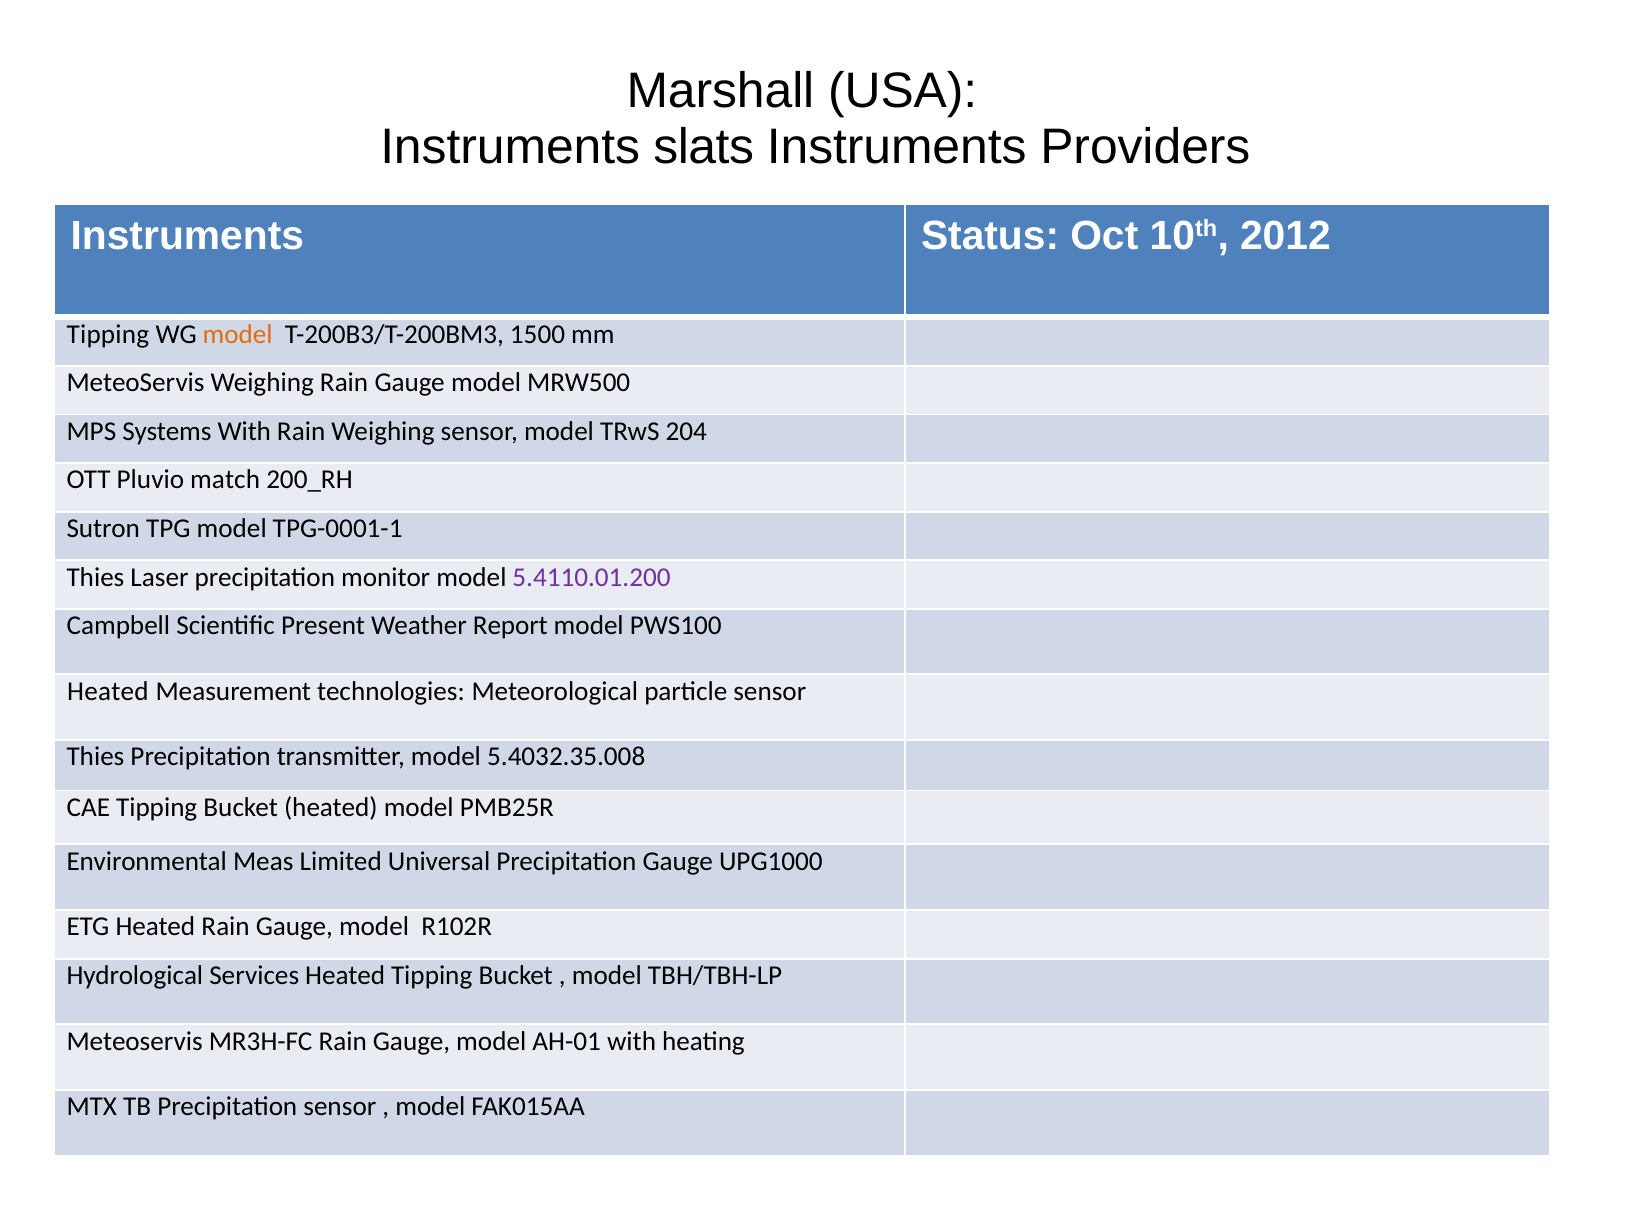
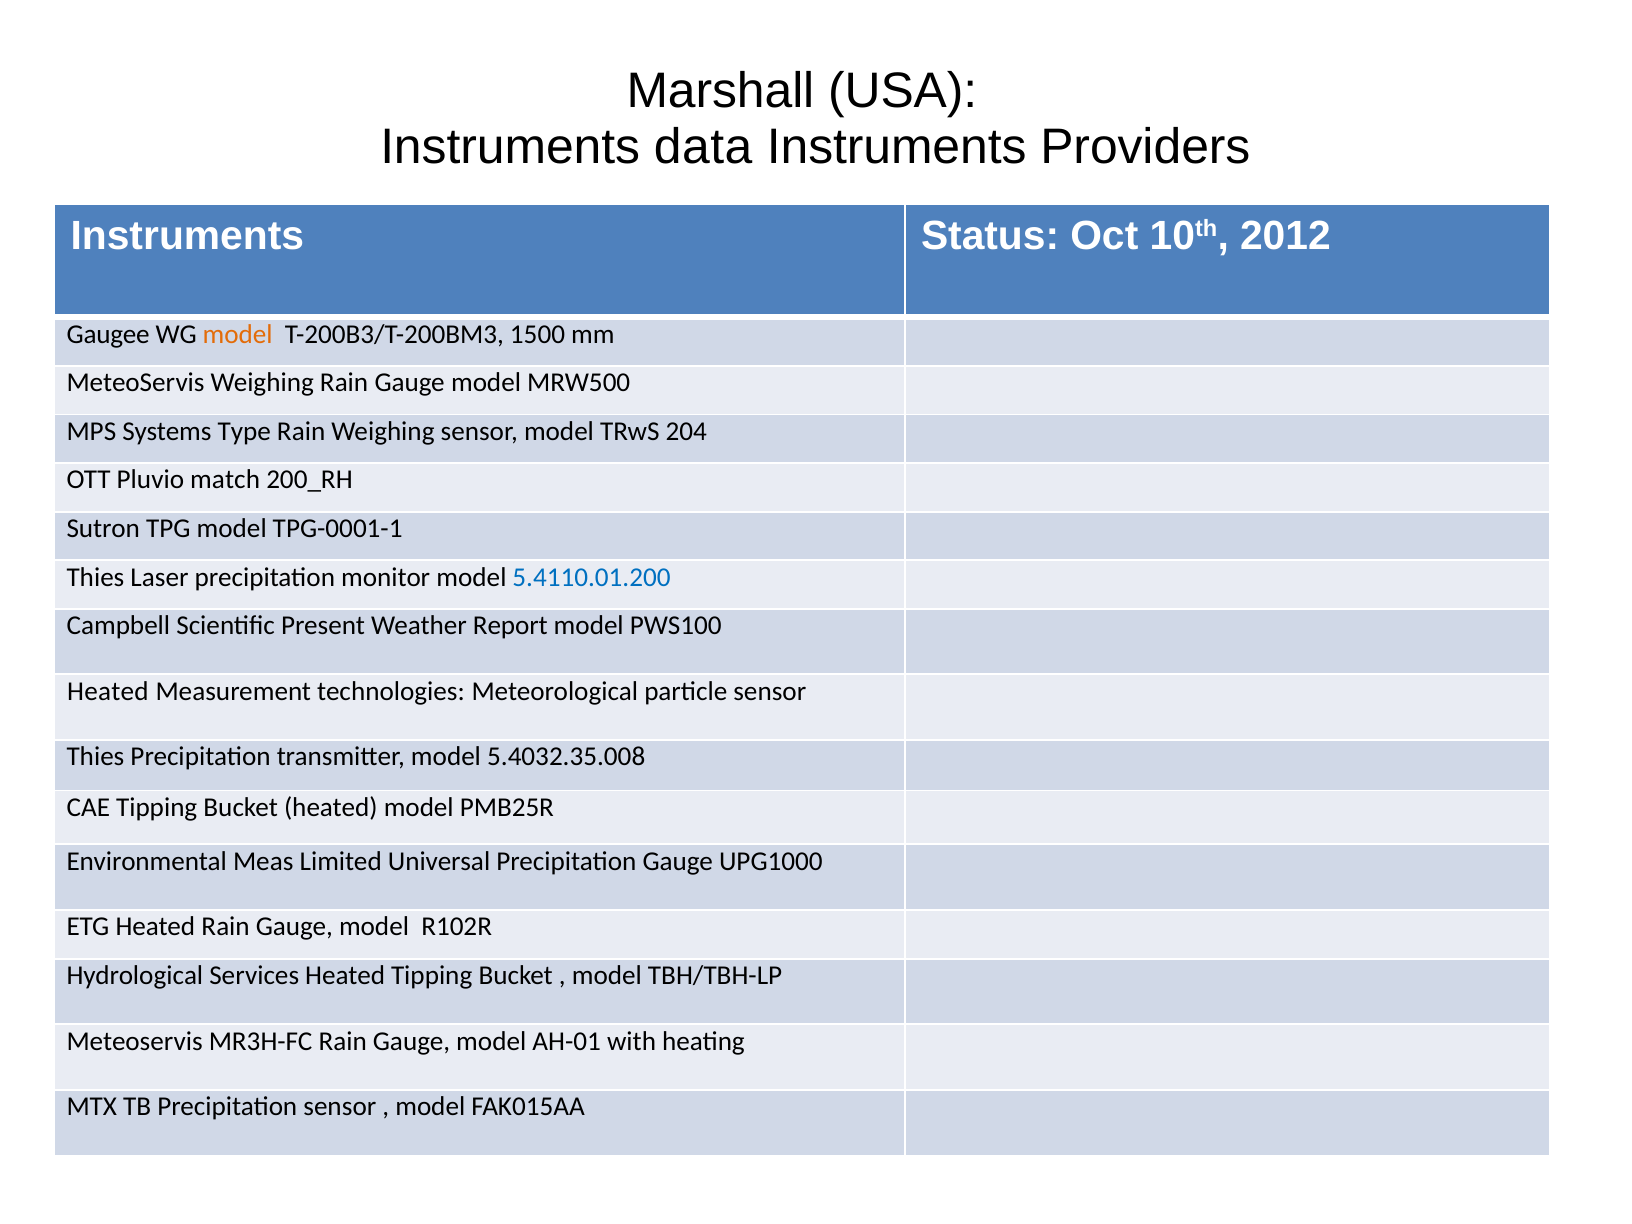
slats: slats -> data
Tipping at (108, 334): Tipping -> Gaugee
Systems With: With -> Type
5.4110.01.200 colour: purple -> blue
